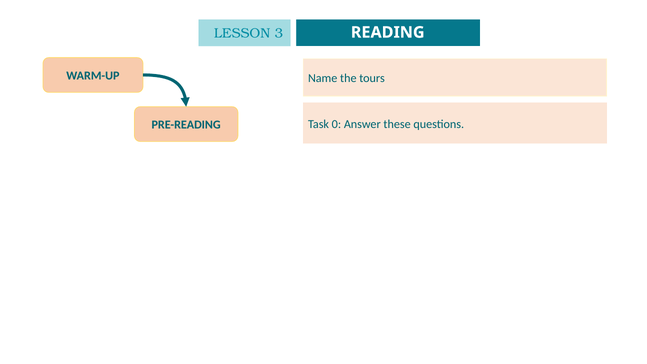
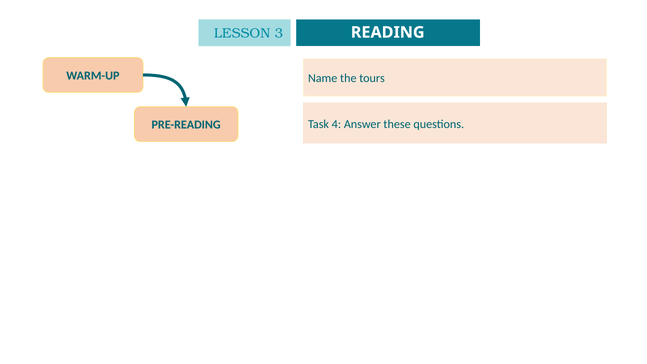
0: 0 -> 4
